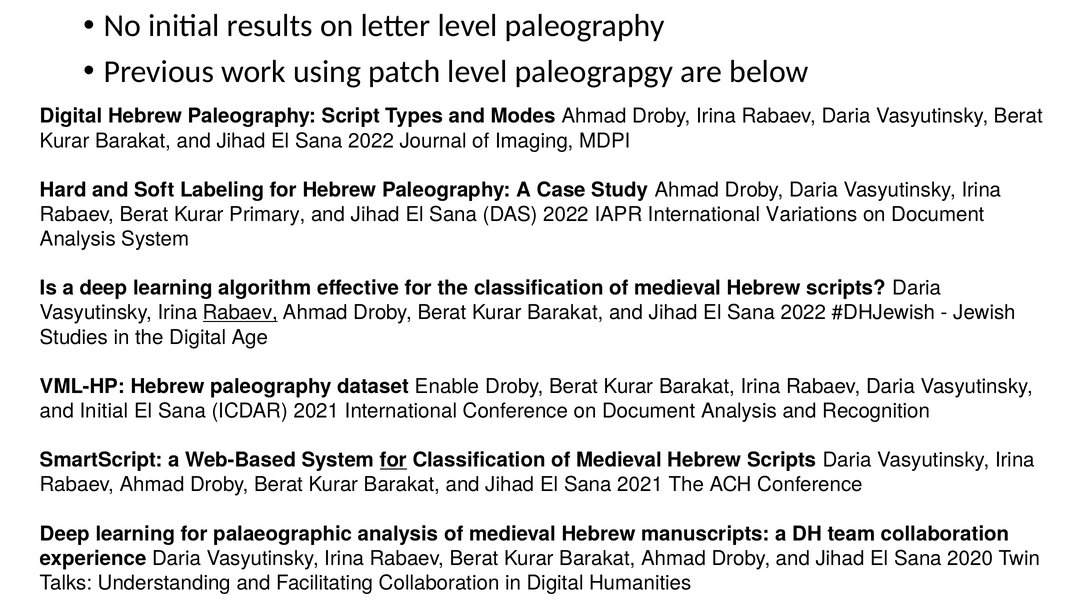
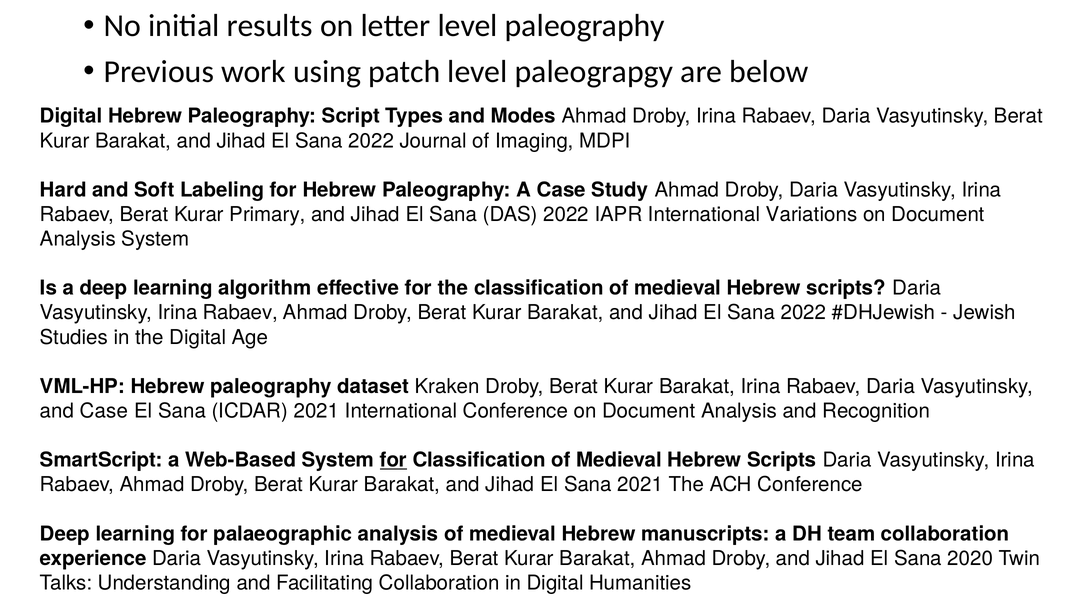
Rabaev at (240, 313) underline: present -> none
Enable: Enable -> Kraken
and Initial: Initial -> Case
